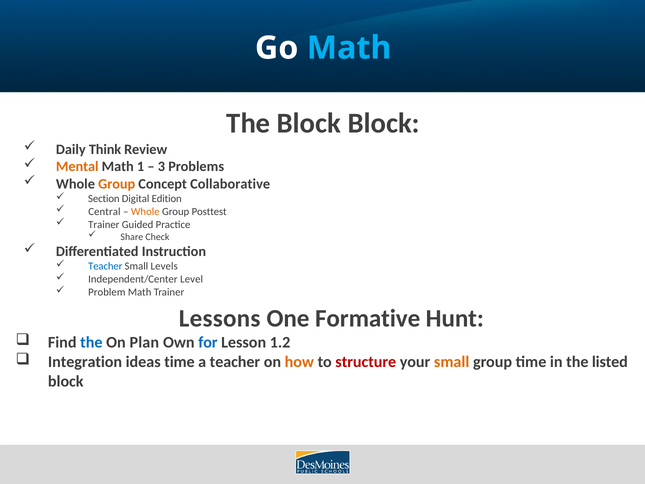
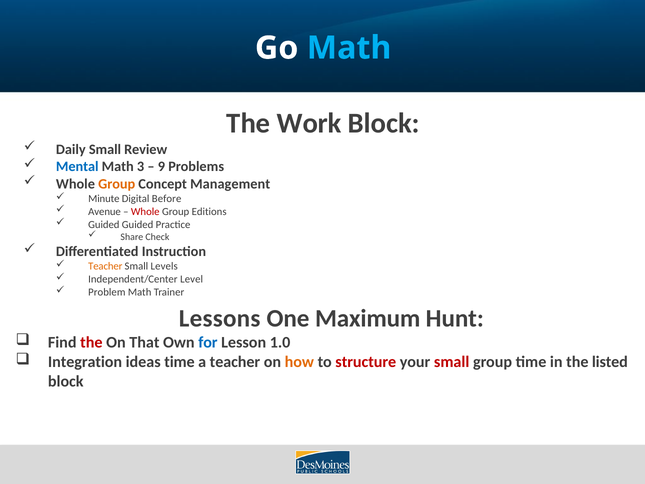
The Block: Block -> Work
Daily Think: Think -> Small
Mental colour: orange -> blue
1: 1 -> 3
3: 3 -> 9
Collaborative: Collaborative -> Management
Section: Section -> Minute
Edition: Edition -> Before
Central: Central -> Avenue
Whole at (145, 211) colour: orange -> red
Posttest: Posttest -> Editions
Trainer at (104, 224): Trainer -> Guided
Teacher at (105, 266) colour: blue -> orange
Formative: Formative -> Maximum
the at (91, 342) colour: blue -> red
Plan: Plan -> That
1.2: 1.2 -> 1.0
small at (452, 362) colour: orange -> red
